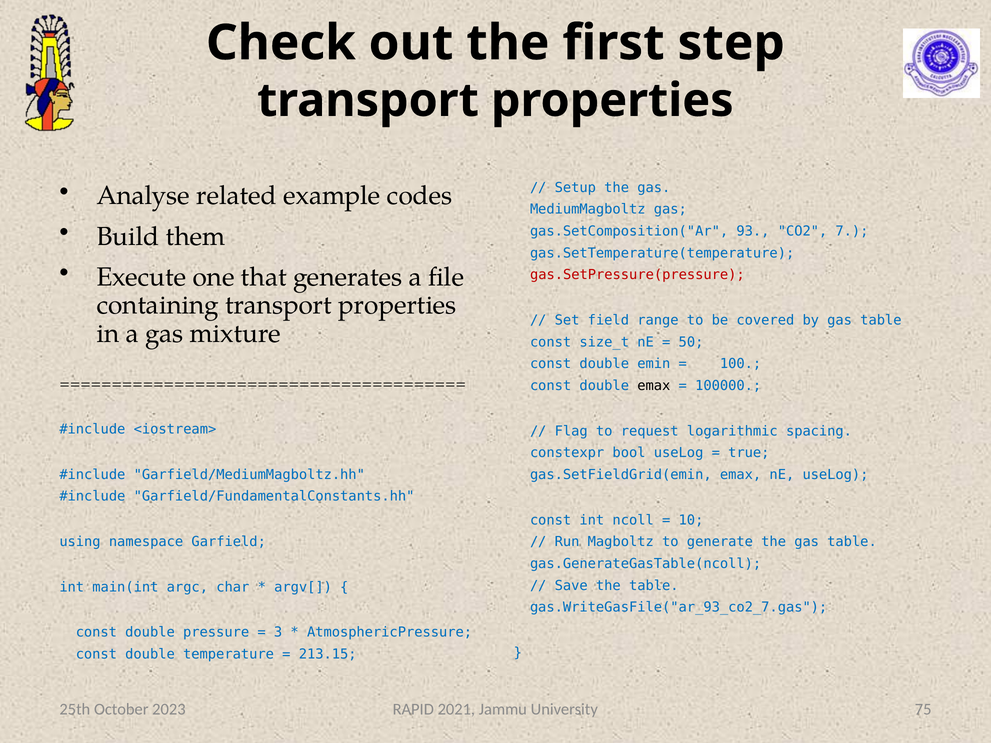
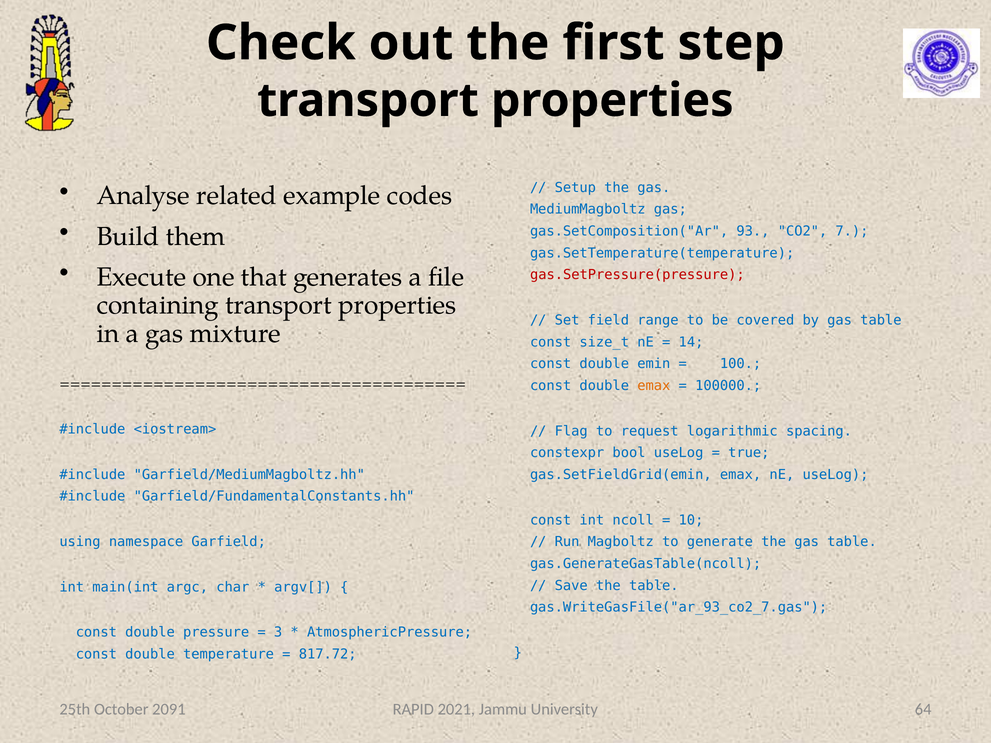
50: 50 -> 14
emax at (654, 386) colour: black -> orange
213.15: 213.15 -> 817.72
75: 75 -> 64
2023: 2023 -> 2091
